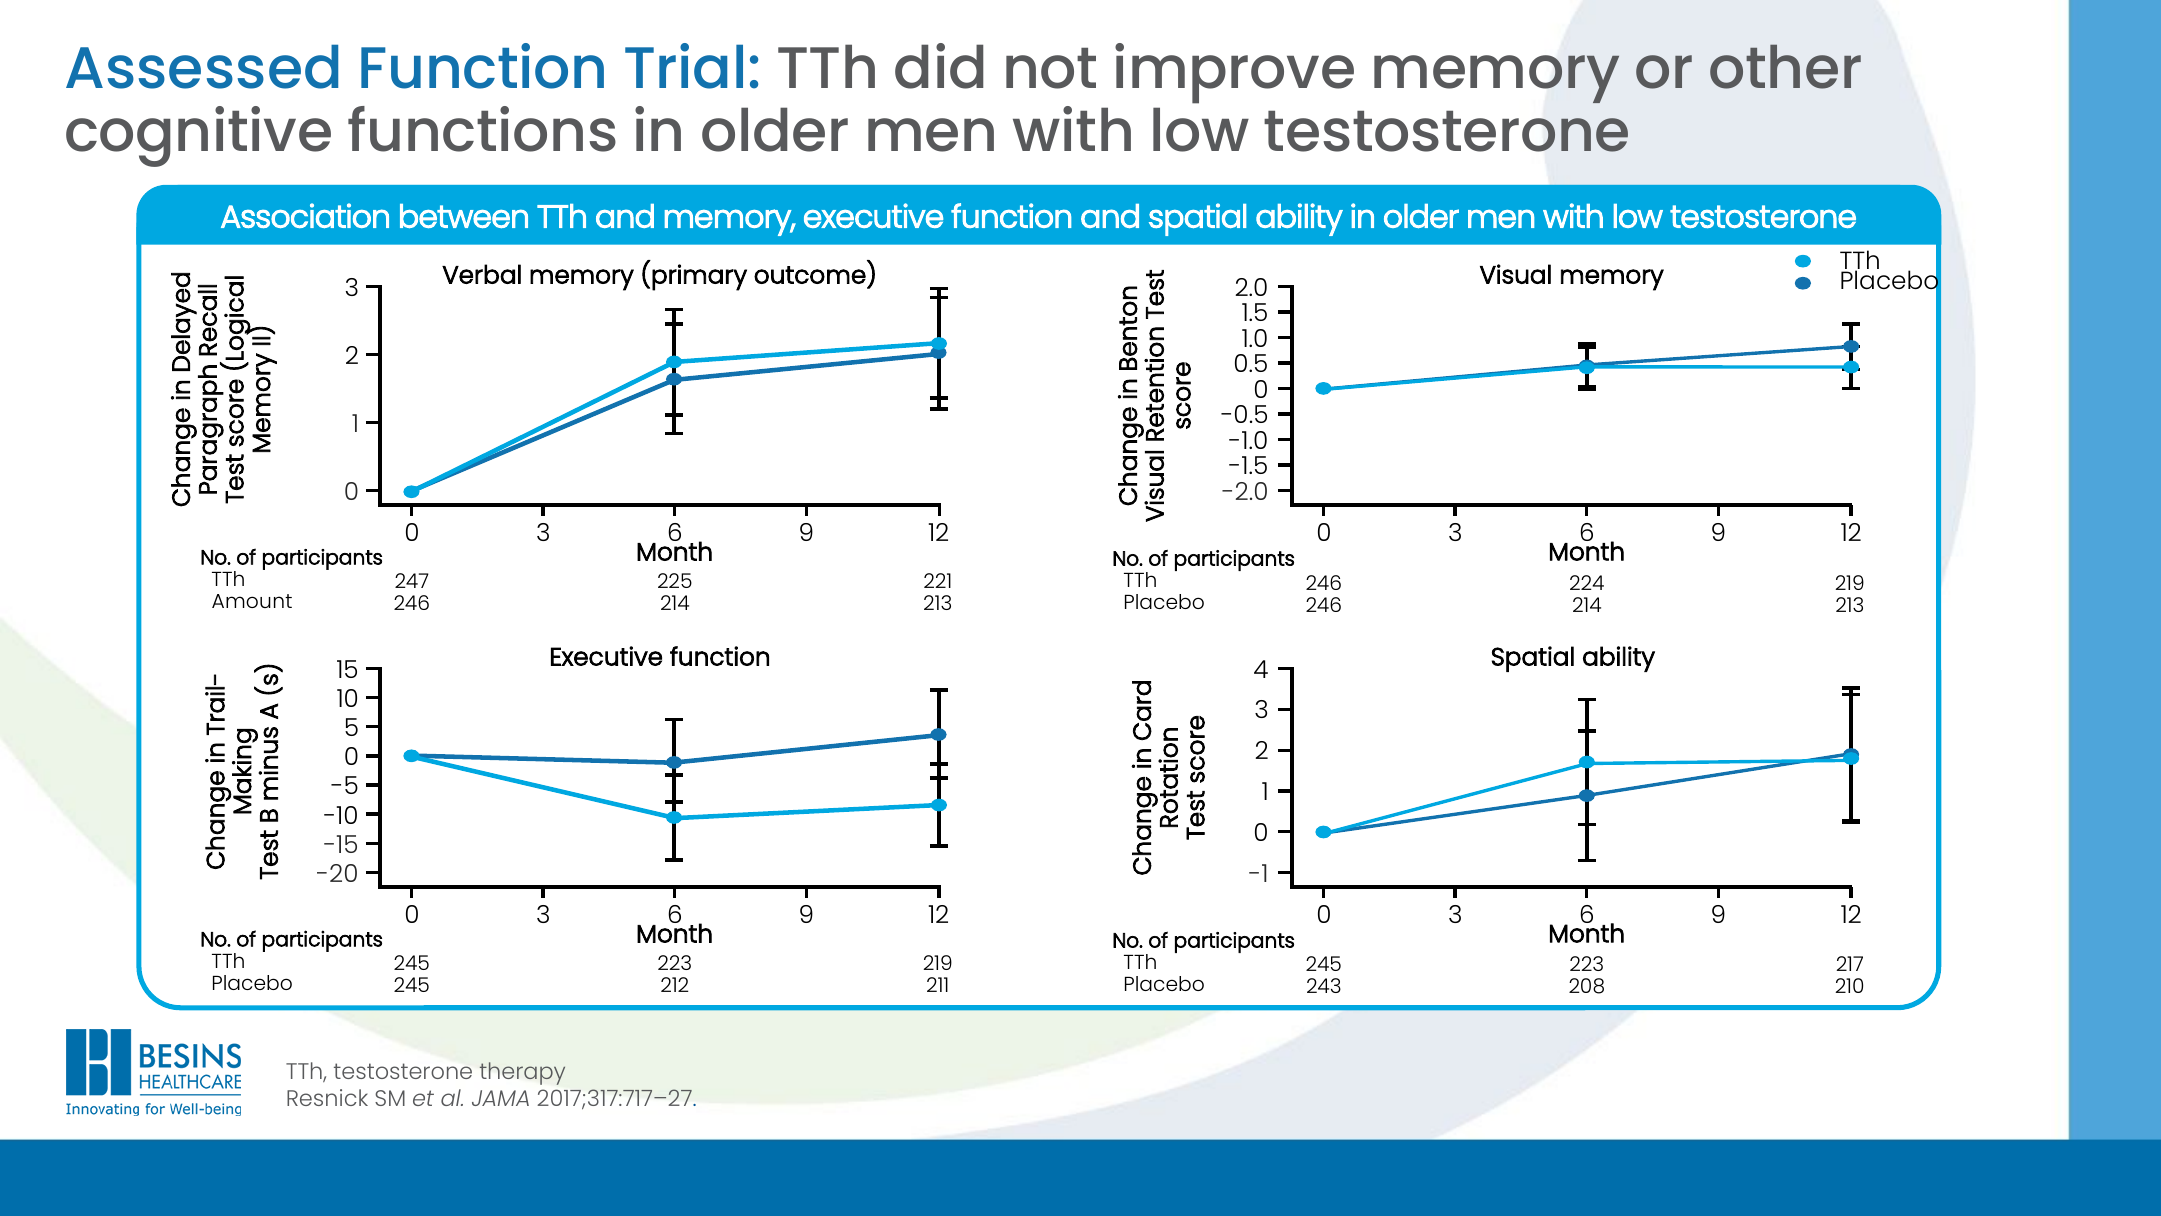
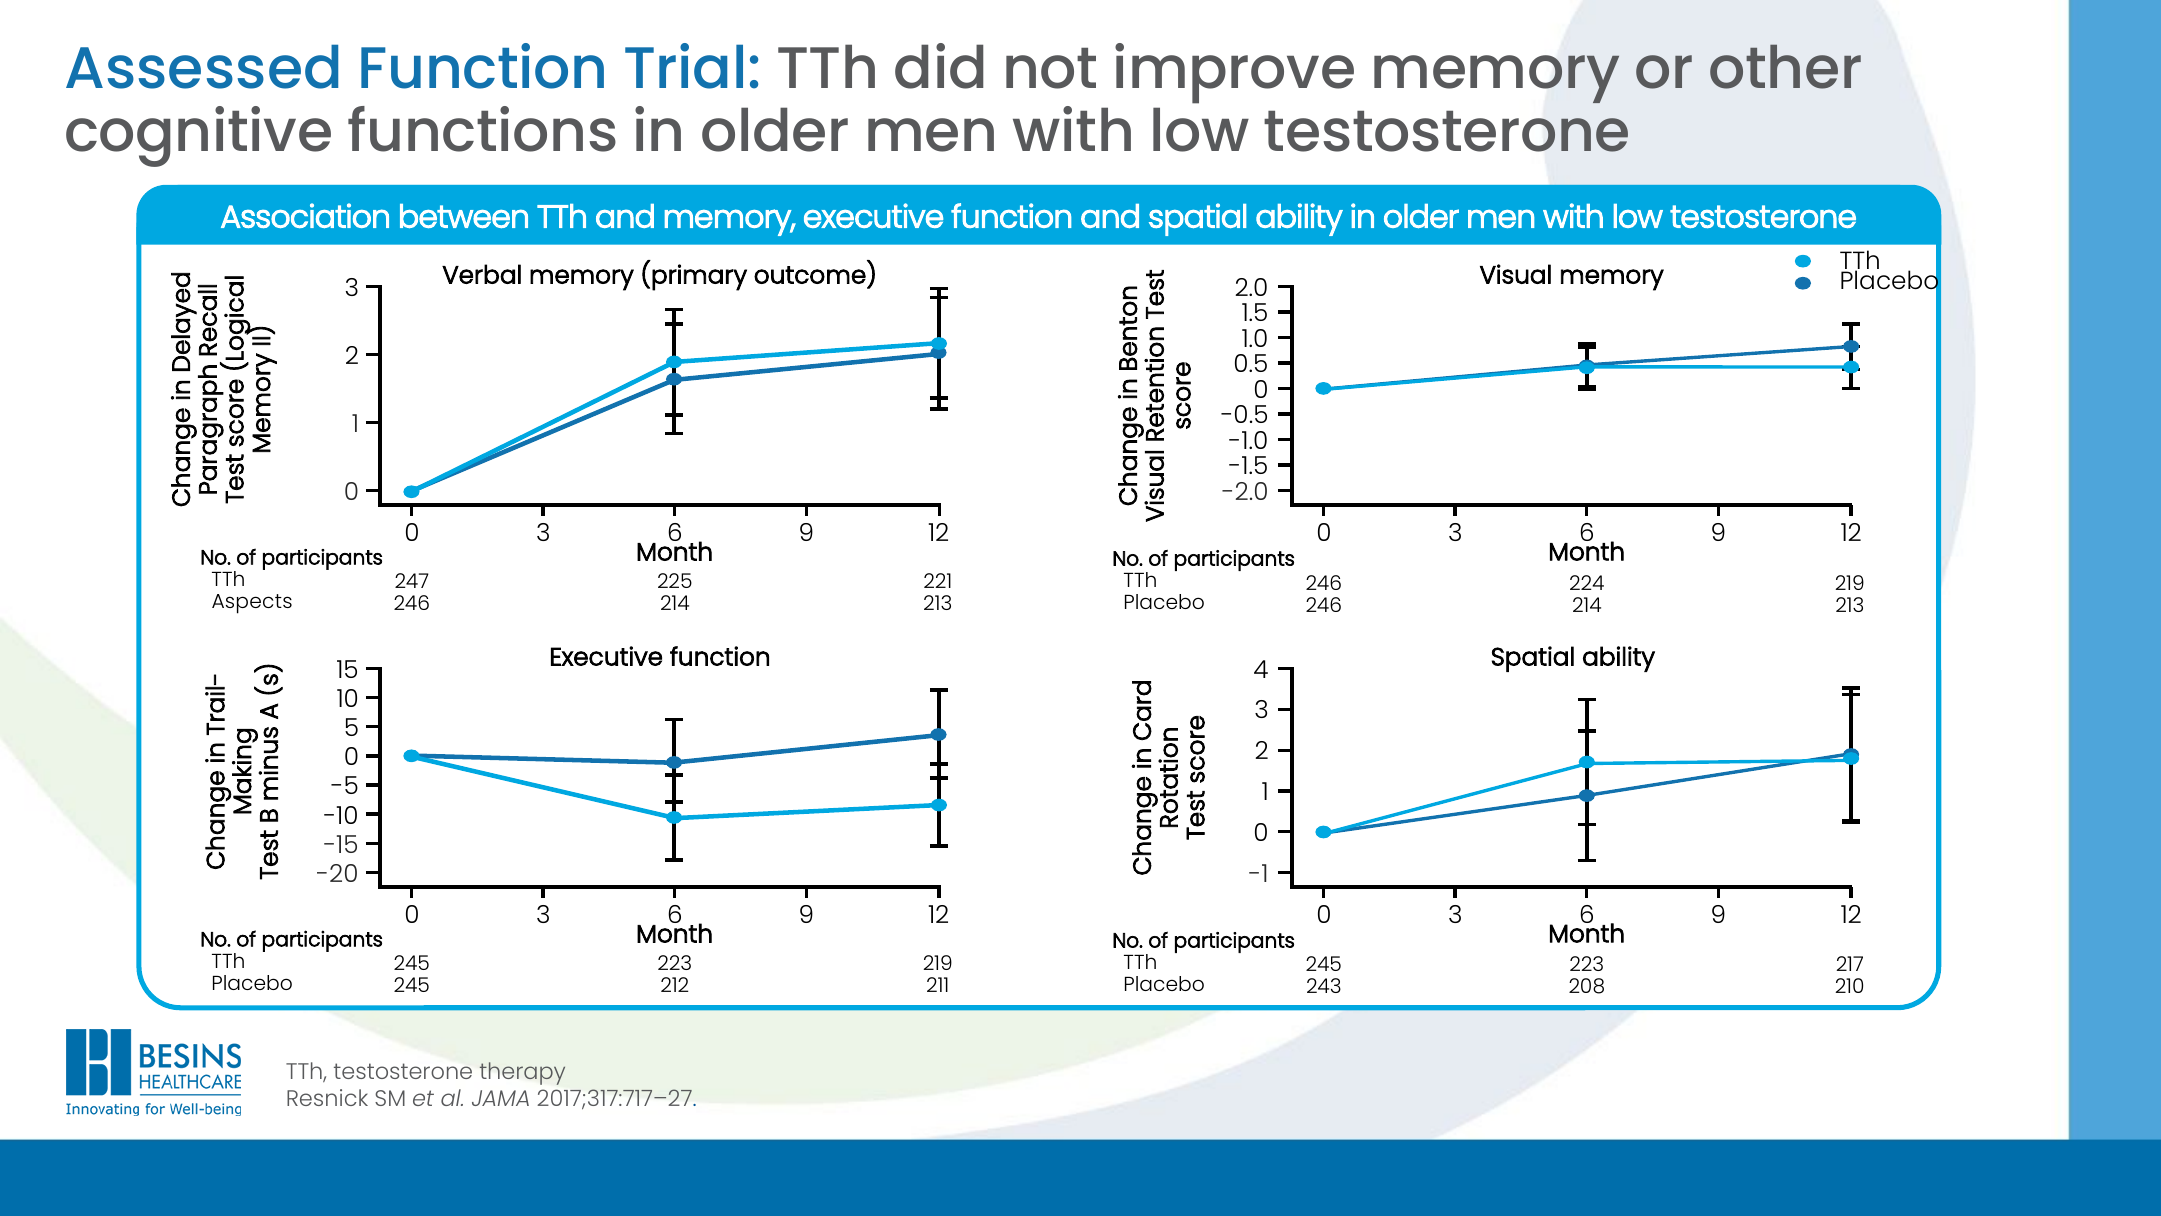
Amount: Amount -> Aspects
